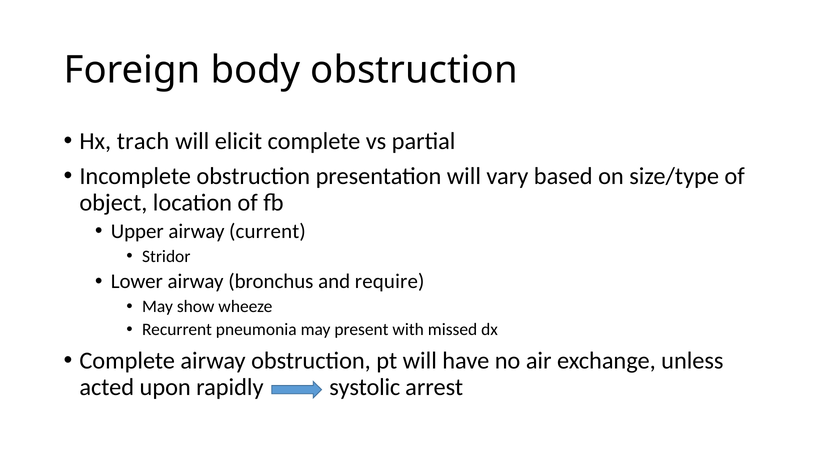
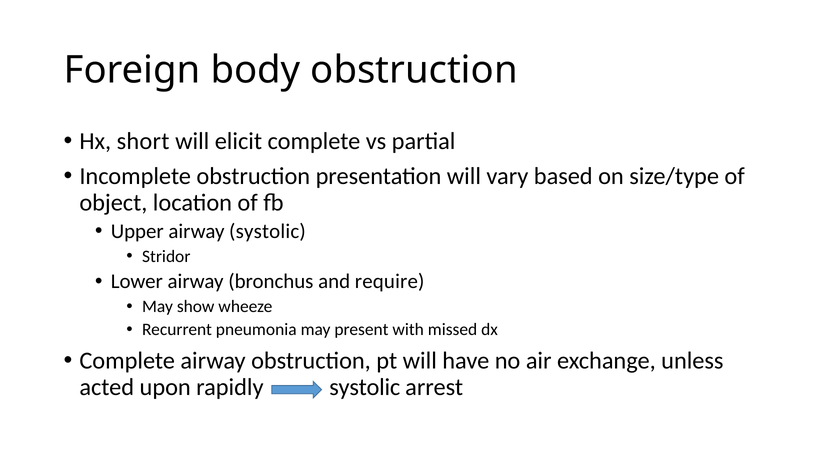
trach: trach -> short
airway current: current -> systolic
